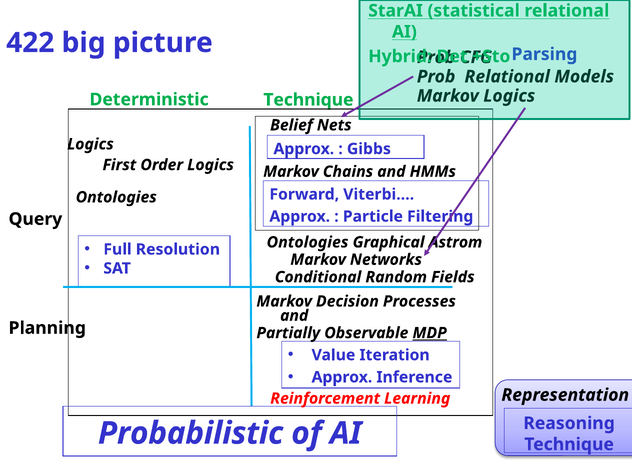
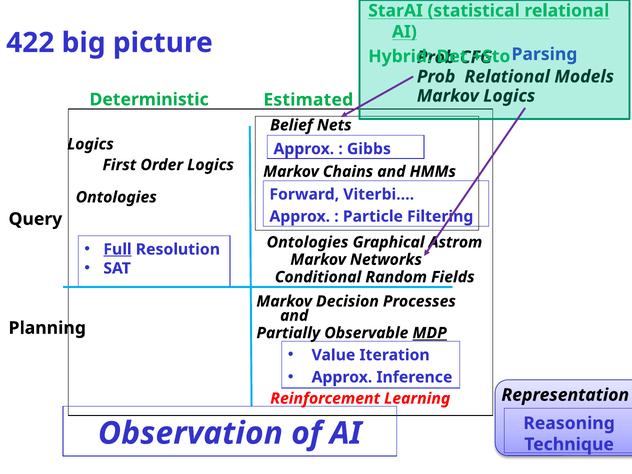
Deterministic Technique: Technique -> Estimated
Full underline: none -> present
Probabilistic: Probabilistic -> Observation
